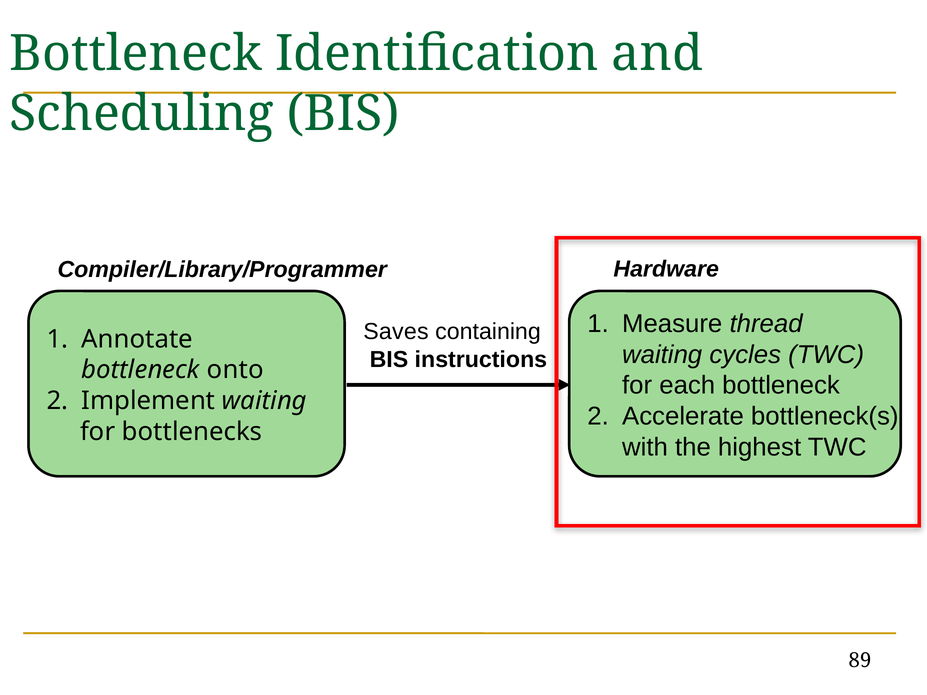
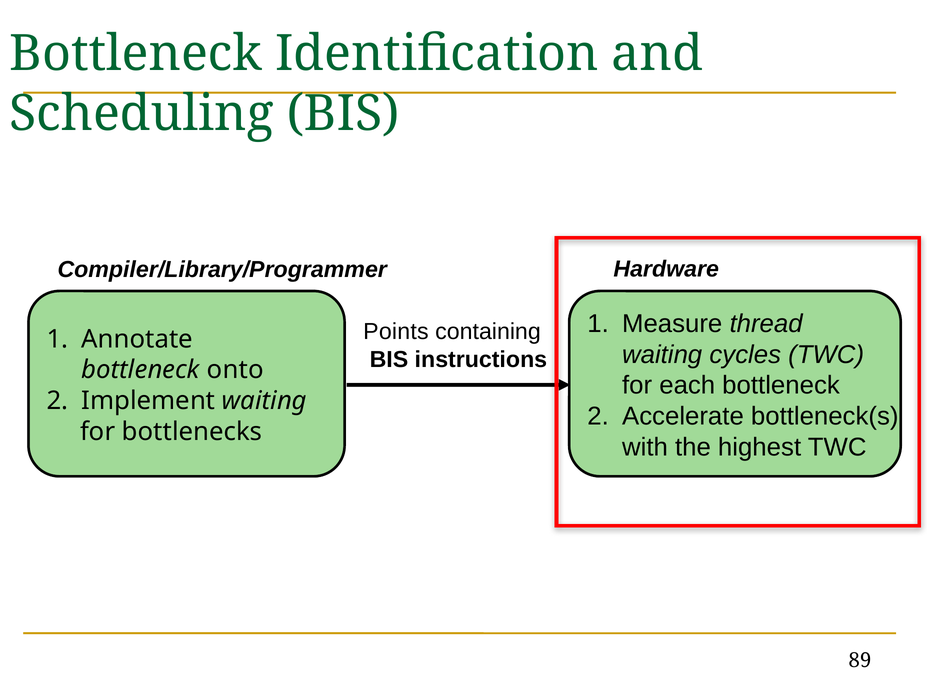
Saves: Saves -> Points
